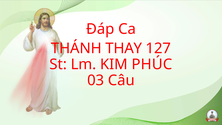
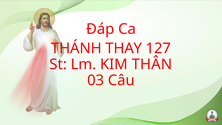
PHÚC: PHÚC -> THÂN
